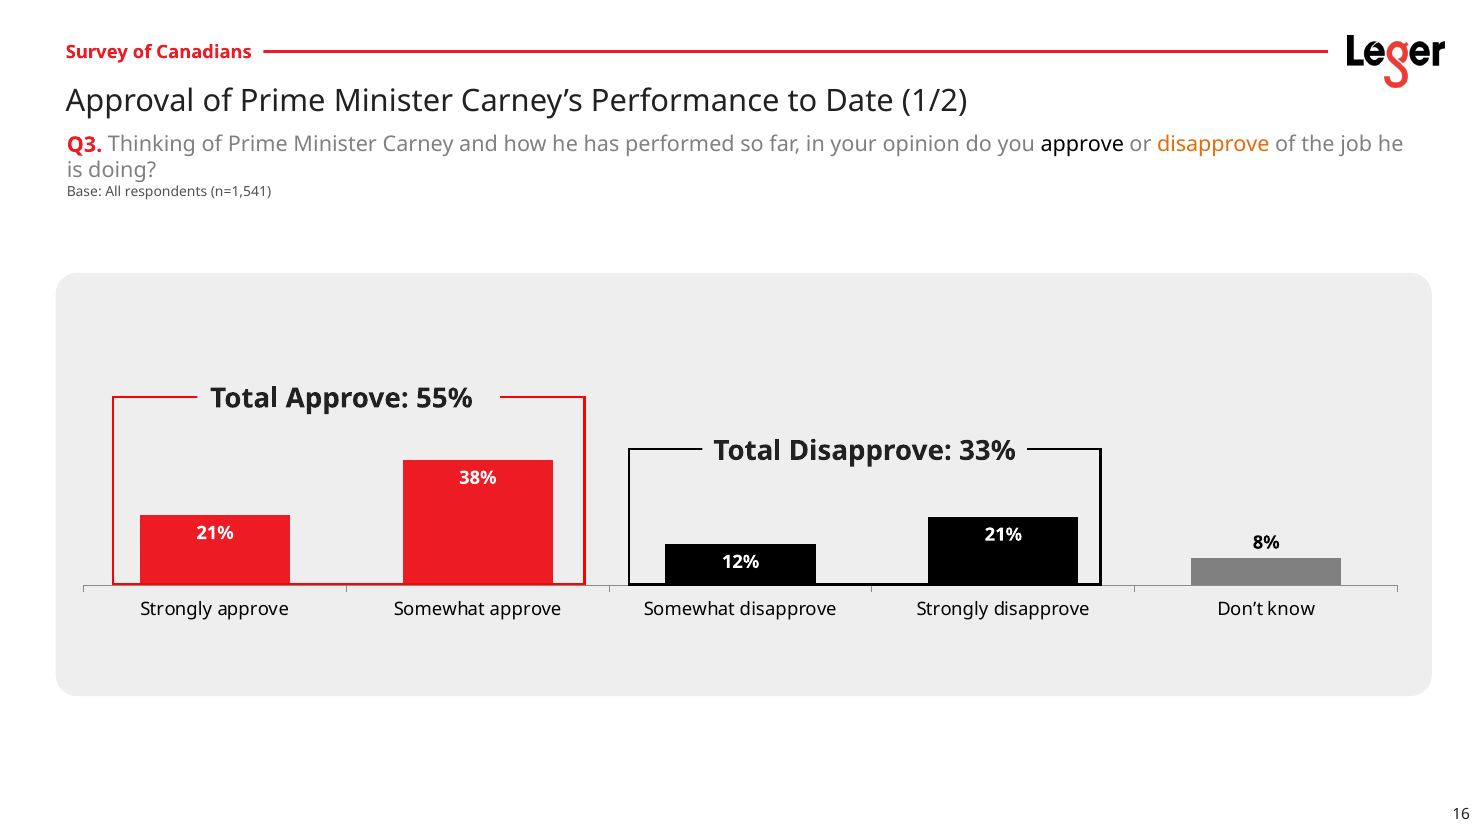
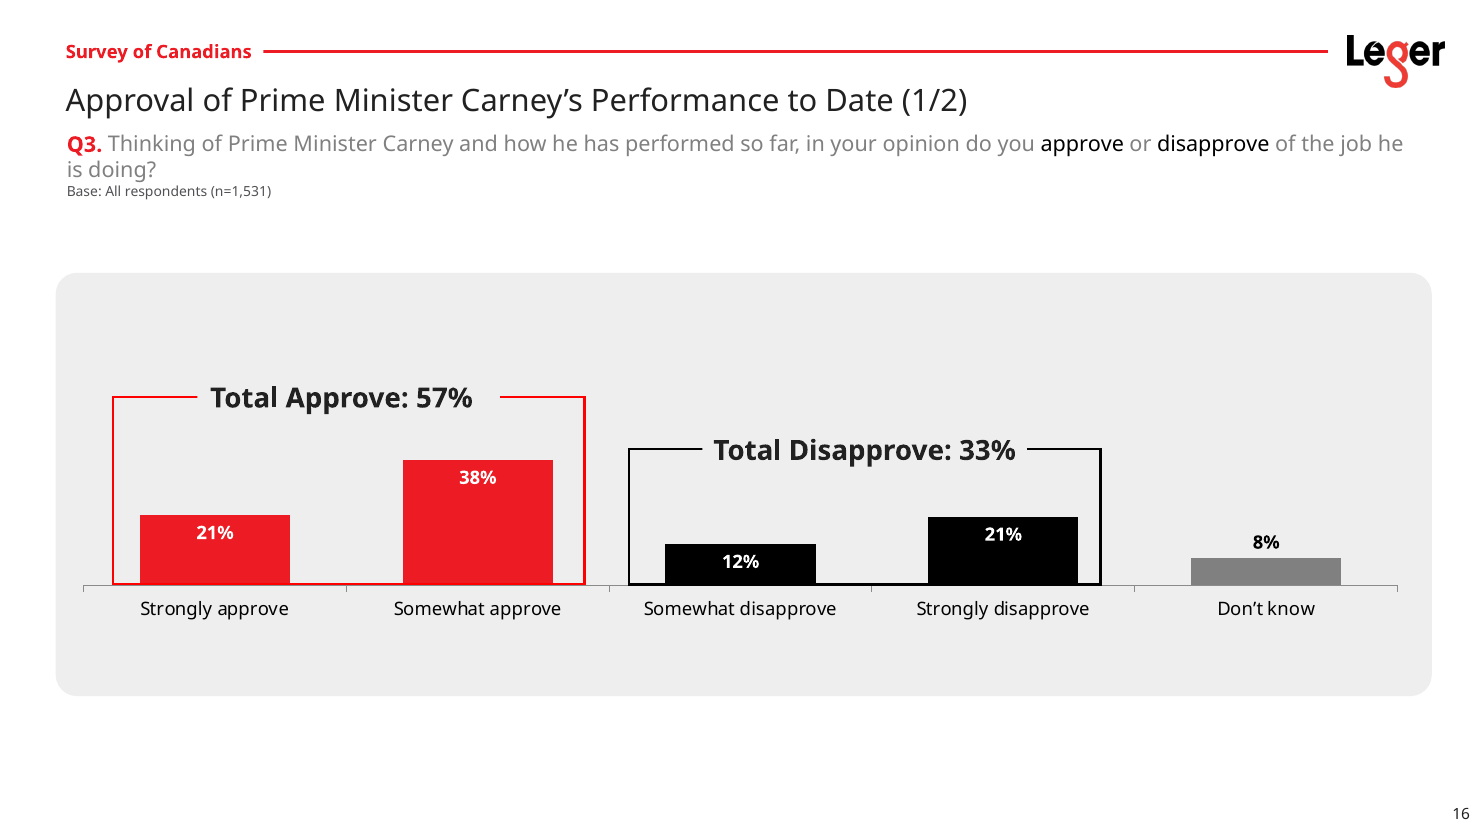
disapprove at (1213, 145) colour: orange -> black
n=1,541: n=1,541 -> n=1,531
55%: 55% -> 57%
